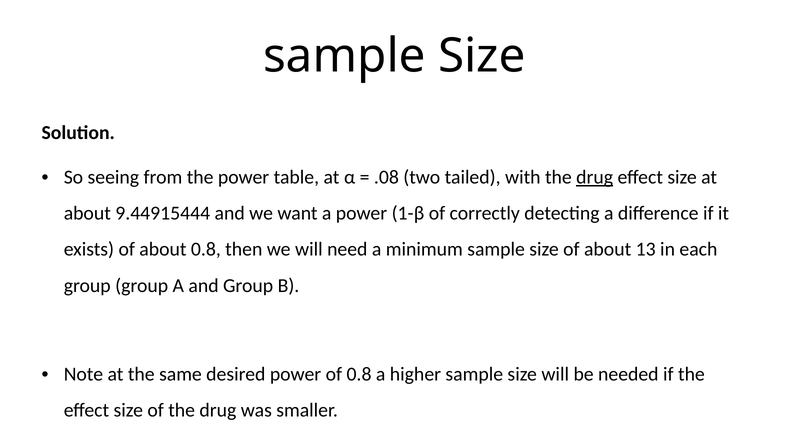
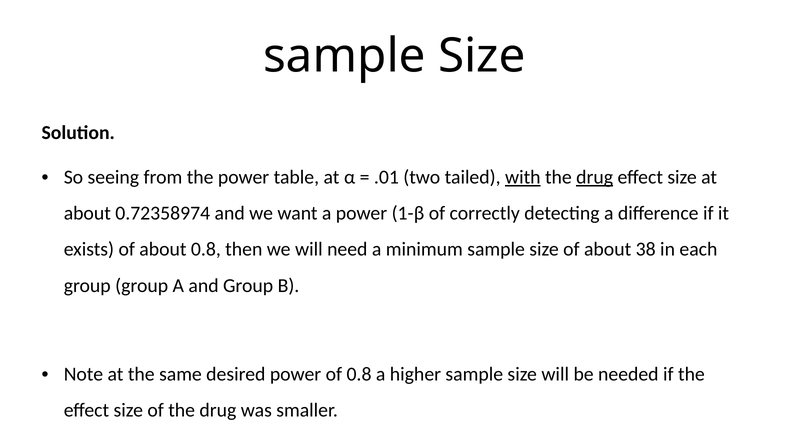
.08: .08 -> .01
with underline: none -> present
9.44915444: 9.44915444 -> 0.72358974
13: 13 -> 38
